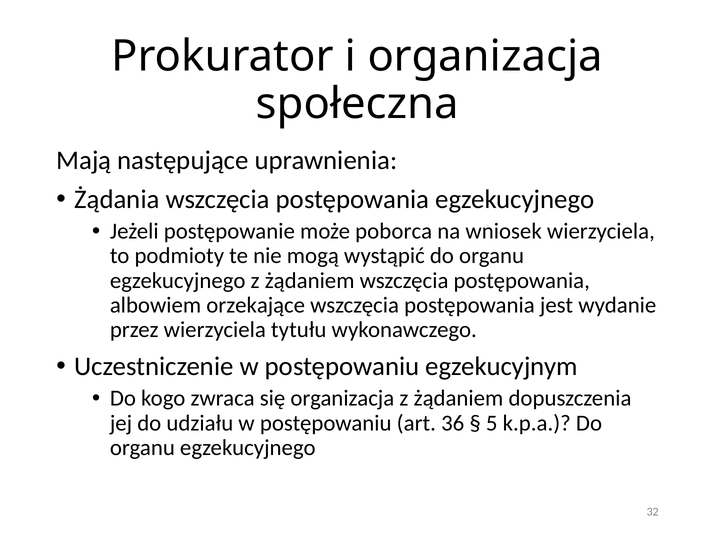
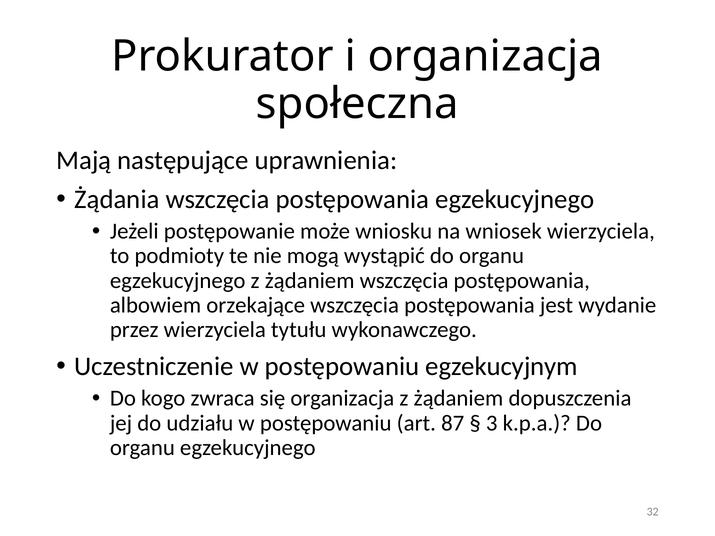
poborca: poborca -> wniosku
36: 36 -> 87
5: 5 -> 3
